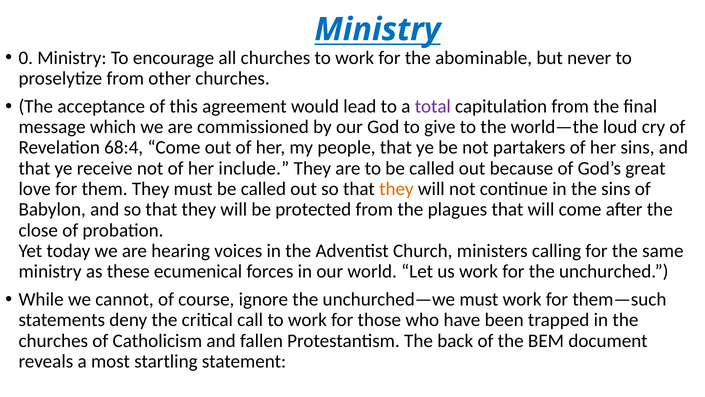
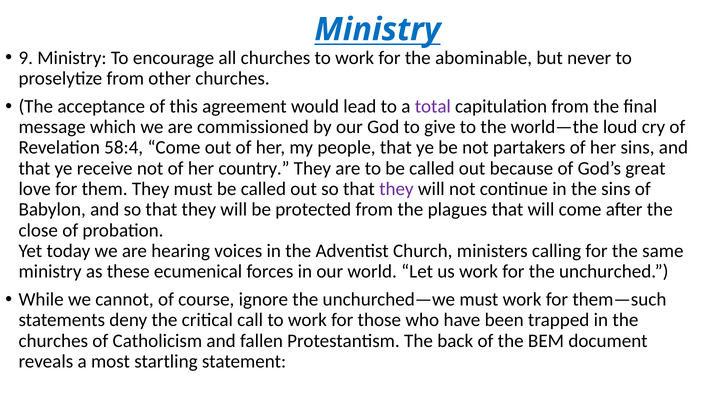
0: 0 -> 9
68:4: 68:4 -> 58:4
include: include -> country
they at (396, 189) colour: orange -> purple
